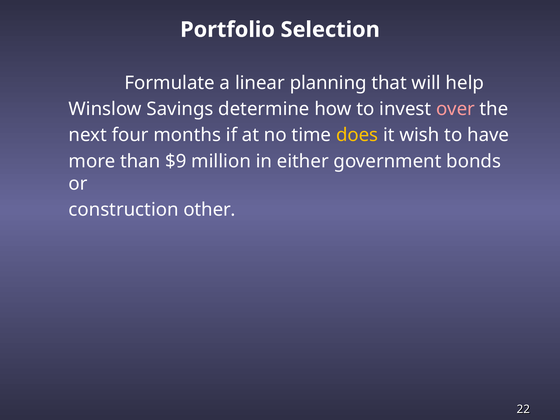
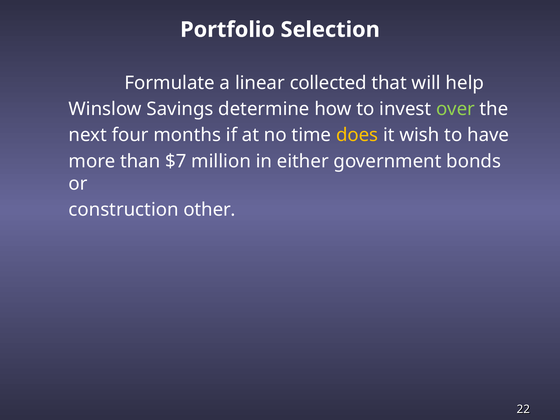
planning: planning -> collected
over colour: pink -> light green
$9: $9 -> $7
